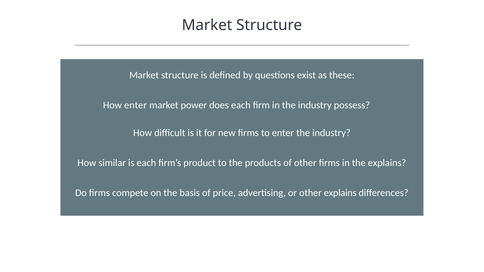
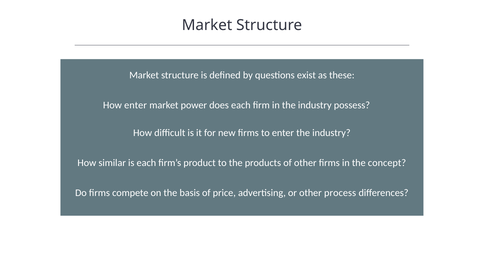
the explains: explains -> concept
other explains: explains -> process
